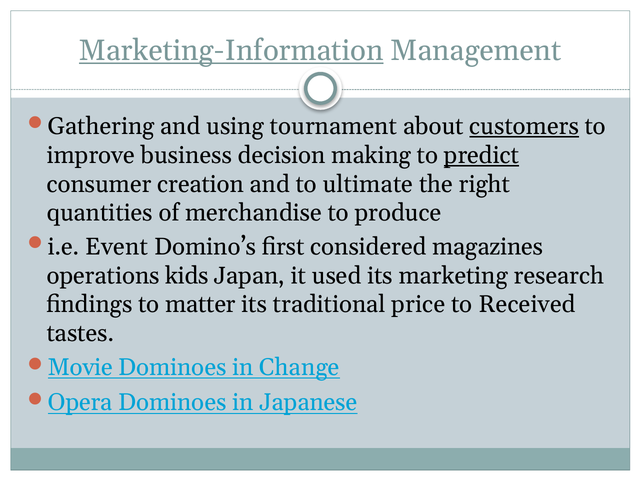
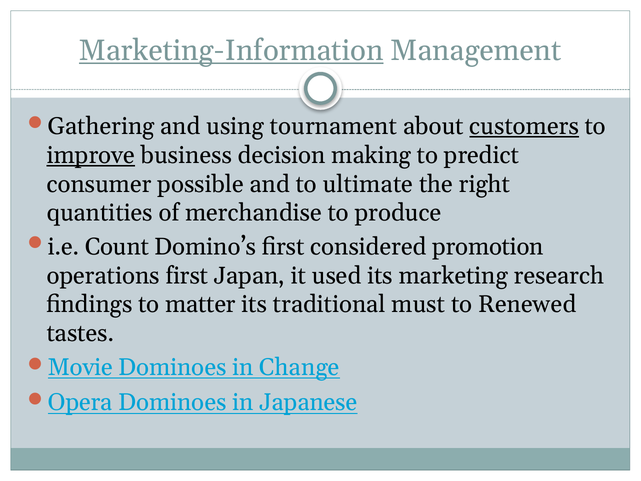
improve underline: none -> present
predict underline: present -> none
creation: creation -> possible
Event: Event -> Count
magazines: magazines -> promotion
operations kids: kids -> first
price: price -> must
Received: Received -> Renewed
